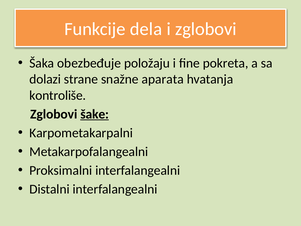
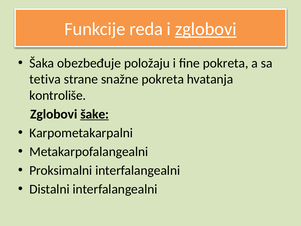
dela: dela -> reda
zglobovi at (206, 29) underline: none -> present
dolazi: dolazi -> tetiva
snažne aparata: aparata -> pokreta
